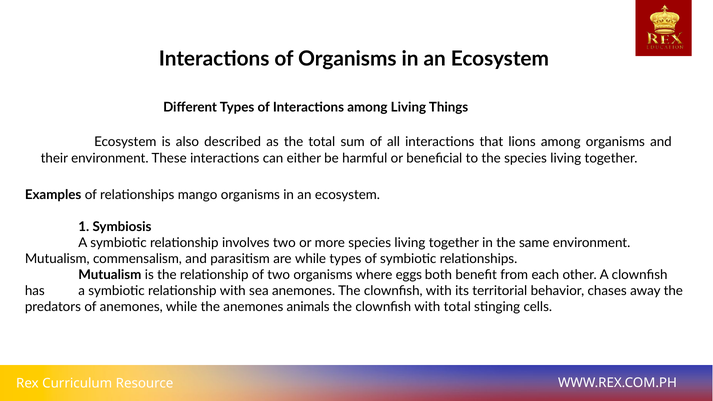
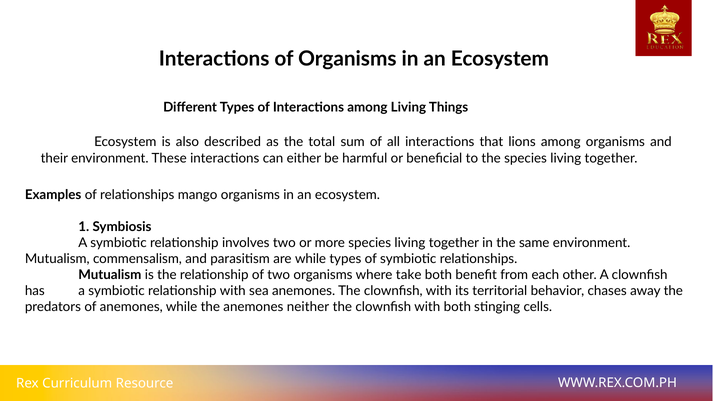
eggs: eggs -> take
animals: animals -> neither
with total: total -> both
